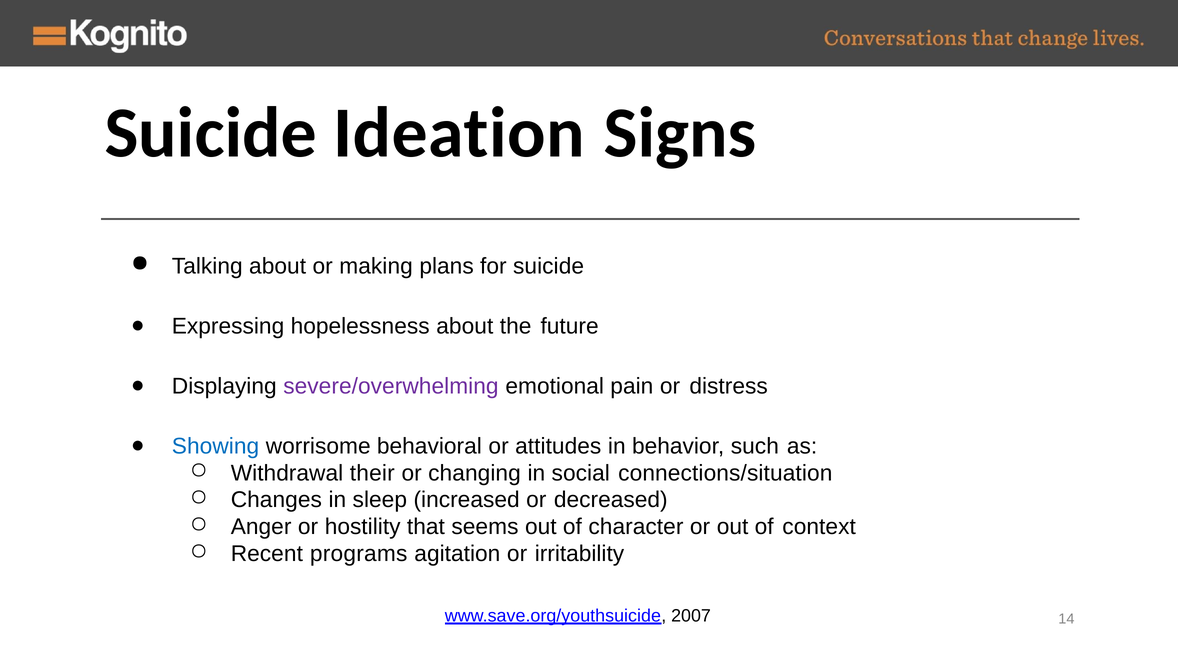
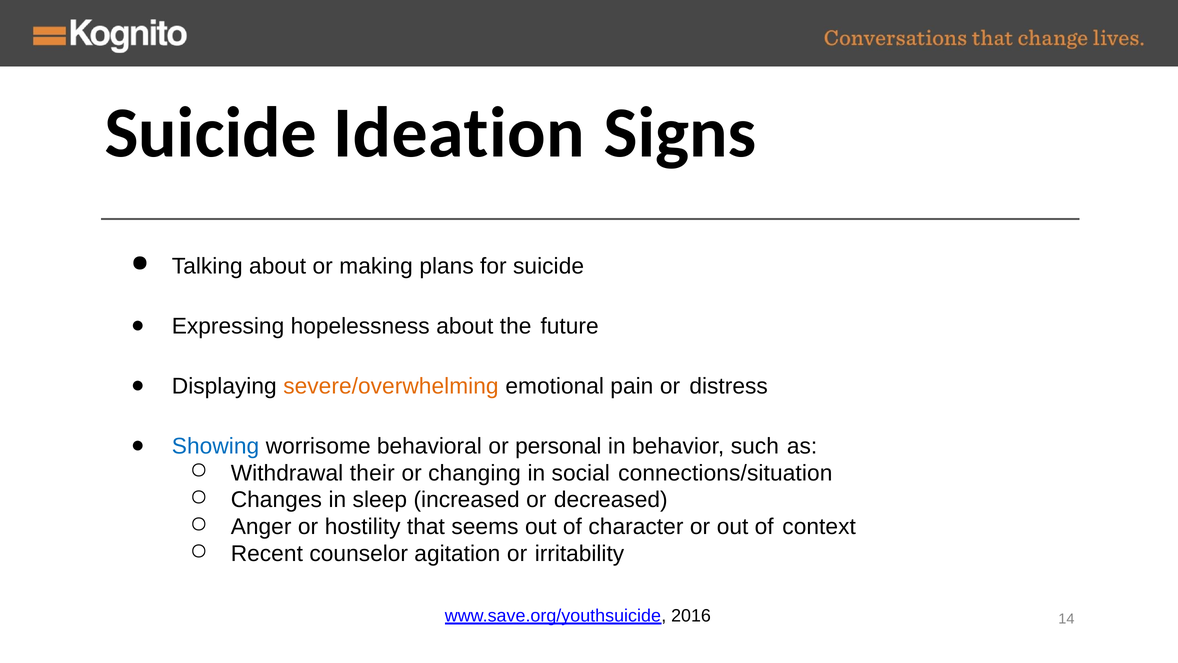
severe/overwhelming colour: purple -> orange
attitudes: attitudes -> personal
programs: programs -> counselor
2007: 2007 -> 2016
